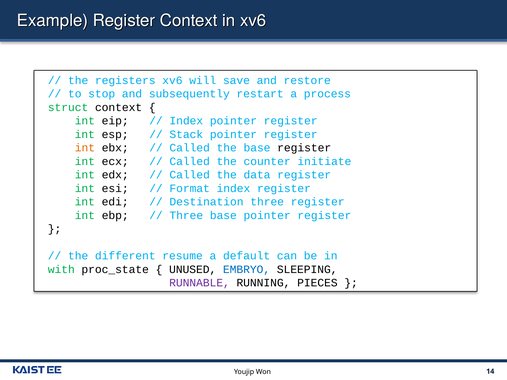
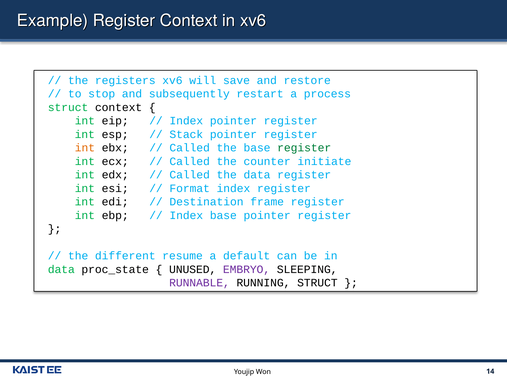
register at (304, 148) colour: black -> green
Destination three: three -> frame
Three at (186, 216): Three -> Index
with at (61, 270): with -> data
EMBRYO colour: blue -> purple
RUNNING PIECES: PIECES -> STRUCT
